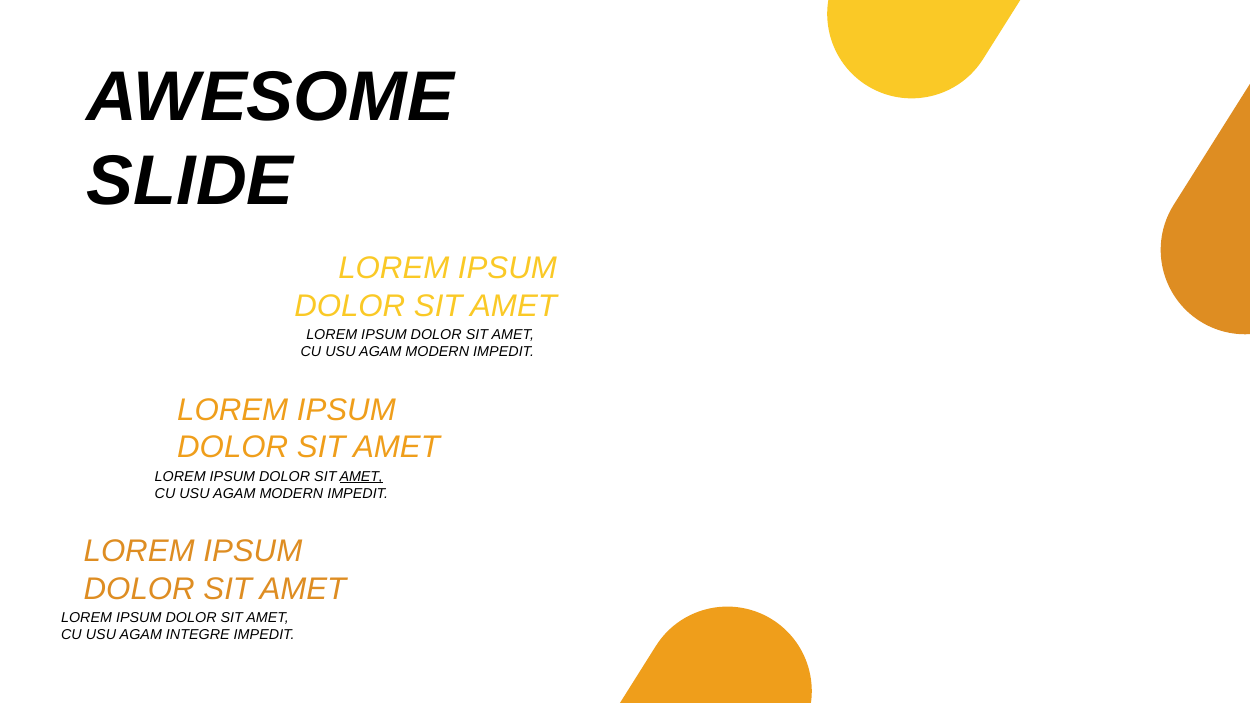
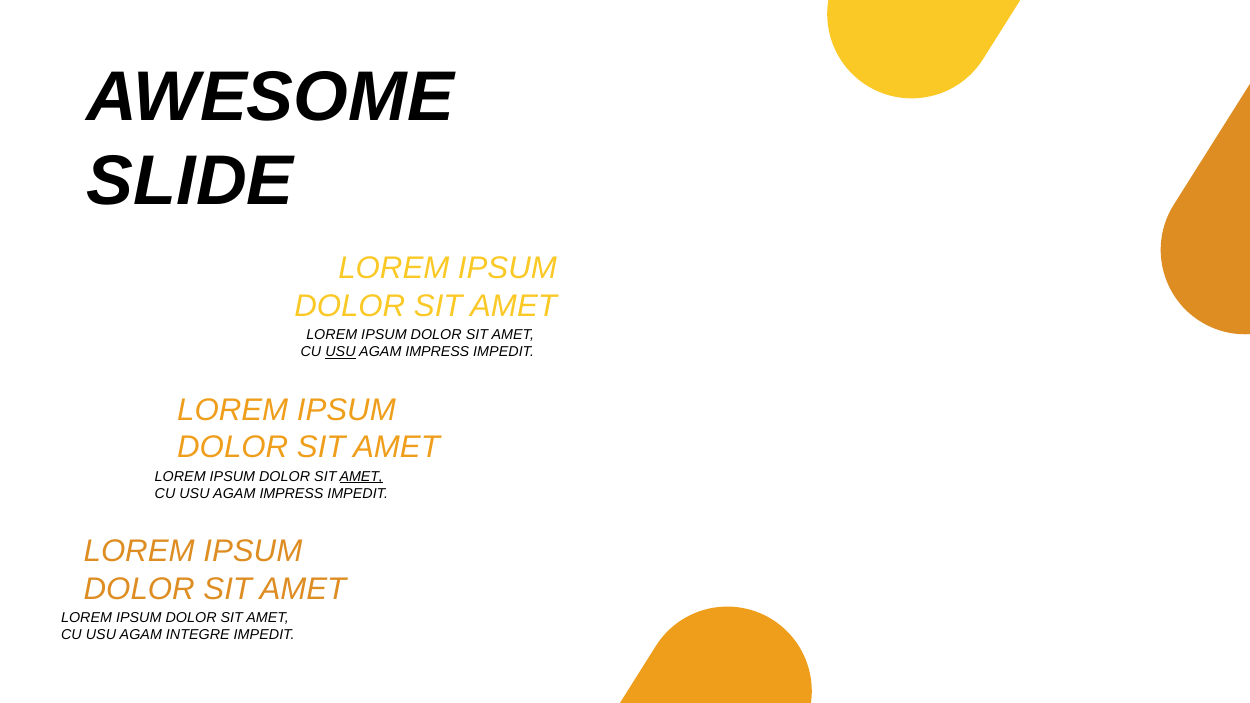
USU at (340, 352) underline: none -> present
MODERN at (437, 352): MODERN -> IMPRESS
MODERN at (291, 494): MODERN -> IMPRESS
